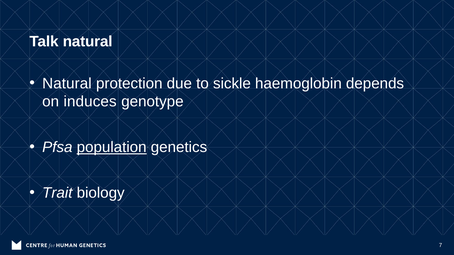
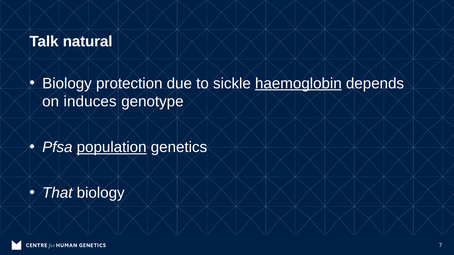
Natural at (67, 84): Natural -> Biology
haemoglobin underline: none -> present
Trait: Trait -> That
